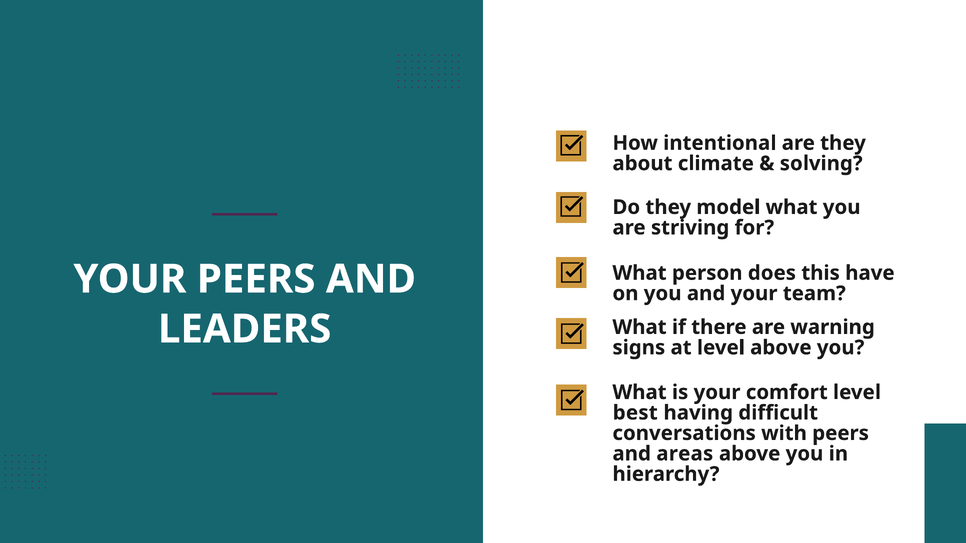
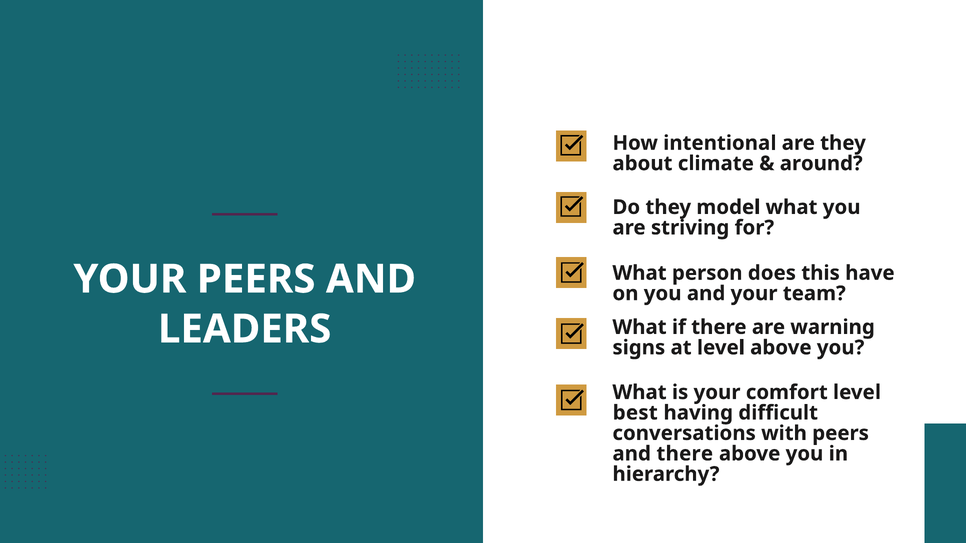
solving: solving -> around
and areas: areas -> there
